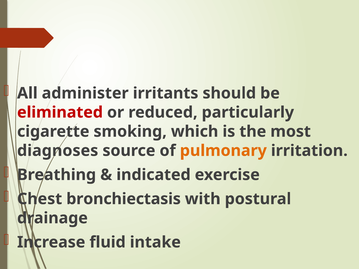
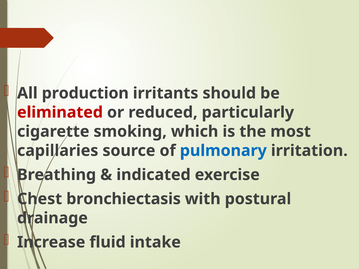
administer: administer -> production
diagnoses: diagnoses -> capillaries
pulmonary colour: orange -> blue
